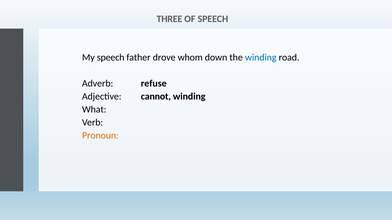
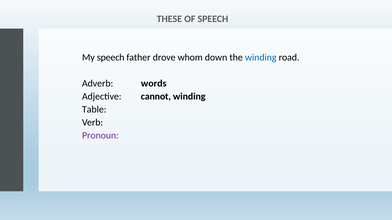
THREE: THREE -> THESE
refuse: refuse -> words
What: What -> Table
Pronoun colour: orange -> purple
